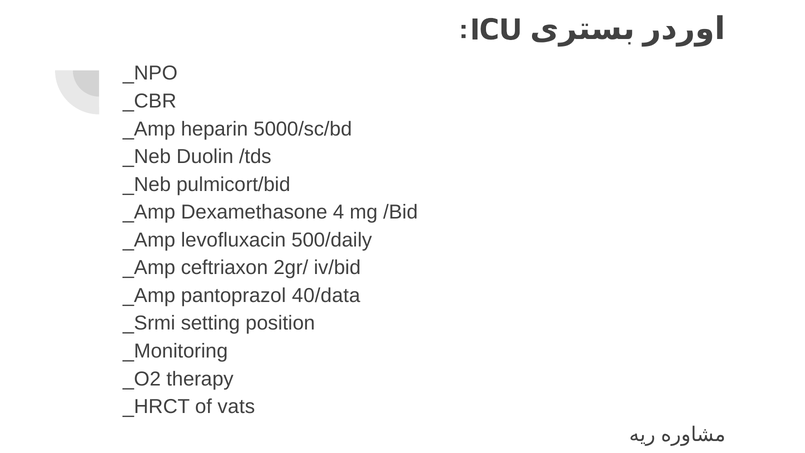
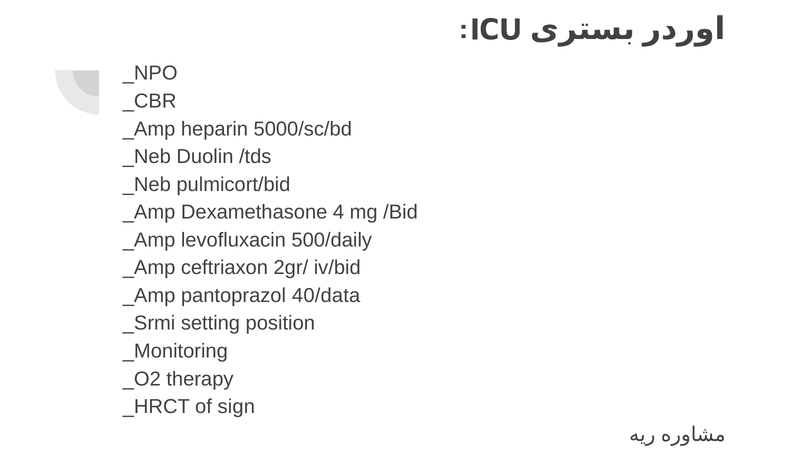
vats: vats -> sign
